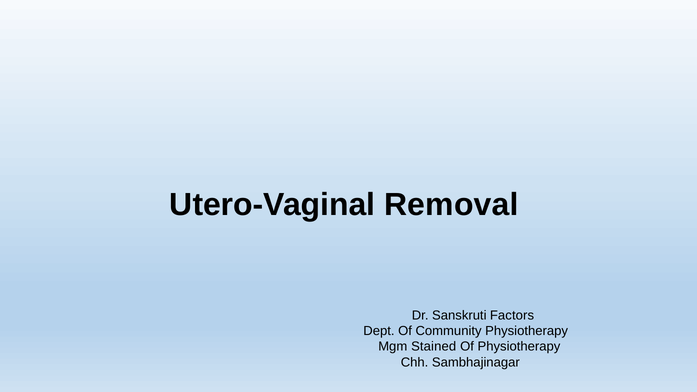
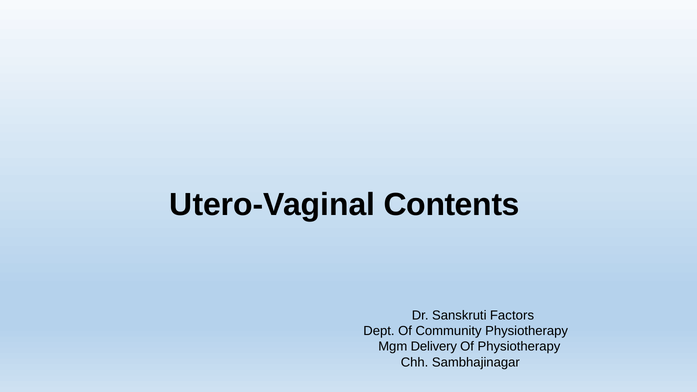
Removal: Removal -> Contents
Stained: Stained -> Delivery
